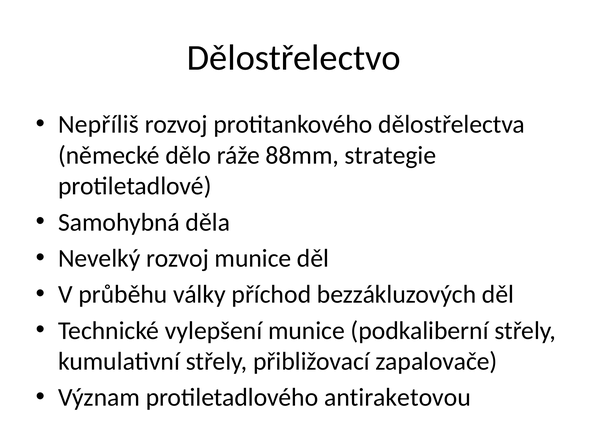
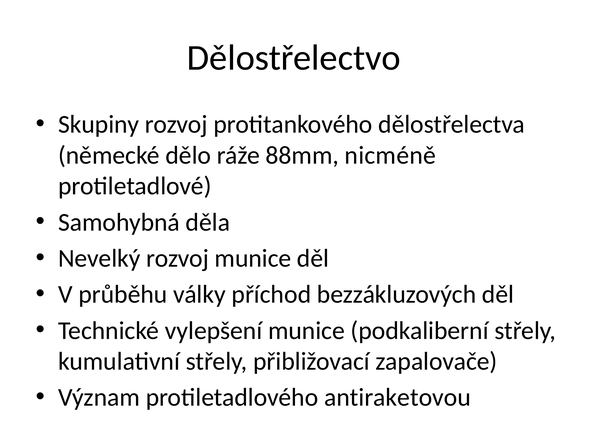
Nepříliš: Nepříliš -> Skupiny
strategie: strategie -> nicméně
